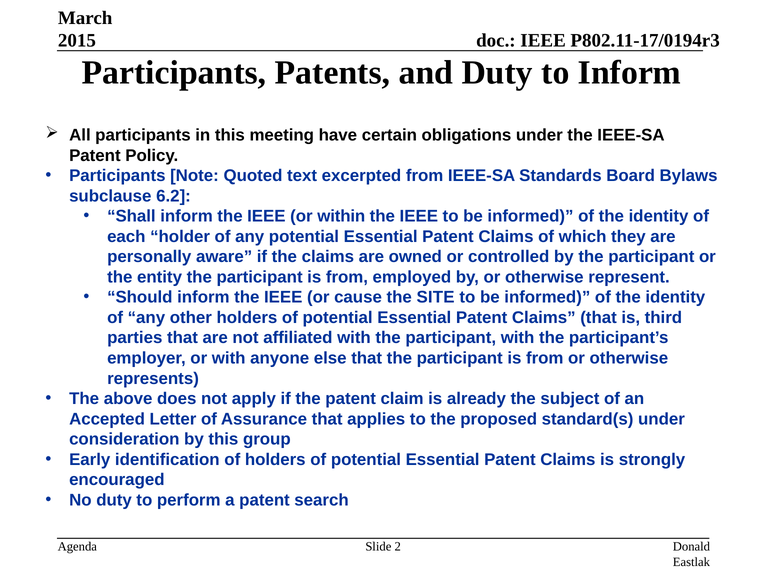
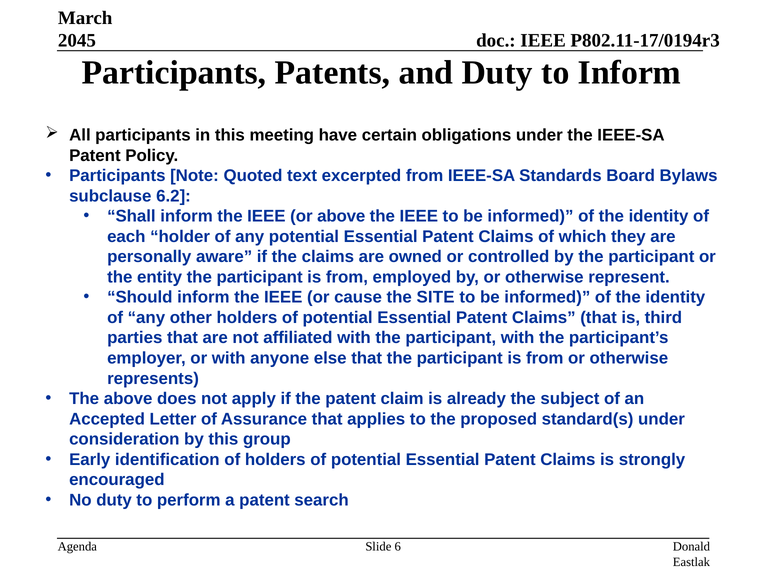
2015: 2015 -> 2045
or within: within -> above
2: 2 -> 6
